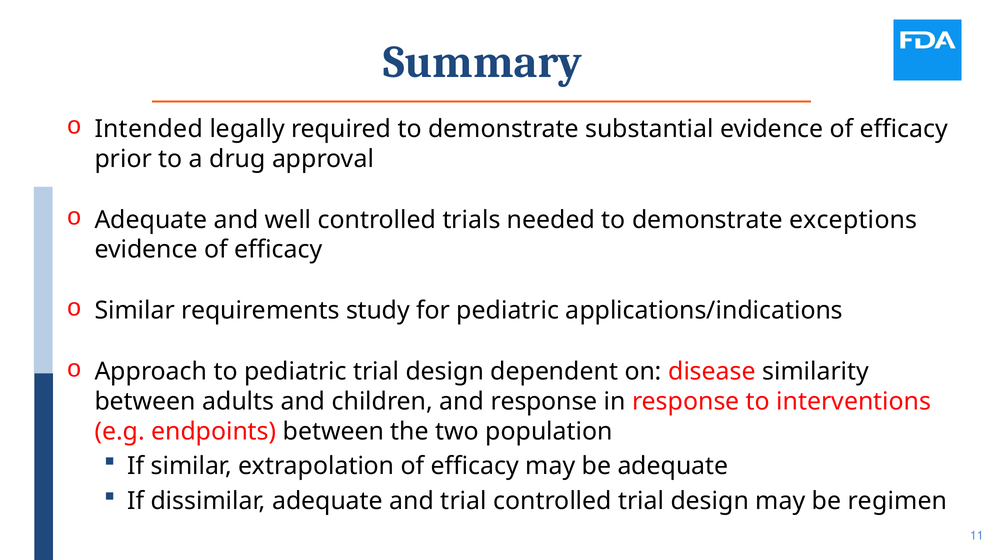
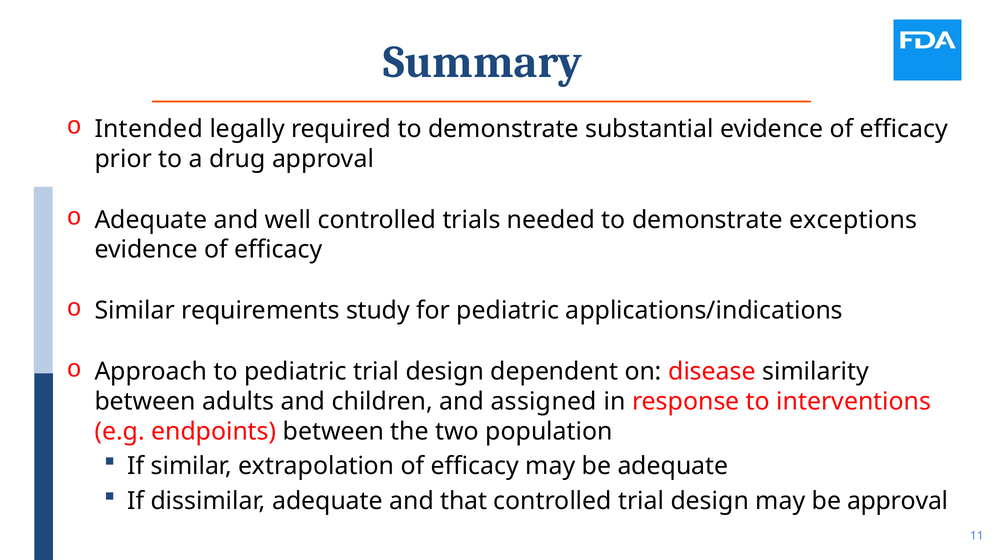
and response: response -> assigned
and trial: trial -> that
be regimen: regimen -> approval
